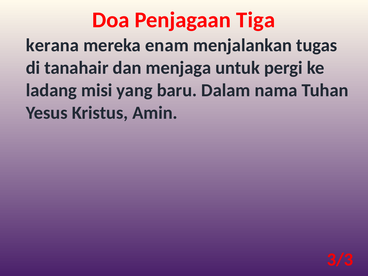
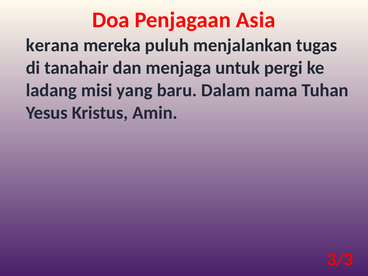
Tiga: Tiga -> Asia
enam: enam -> puluh
